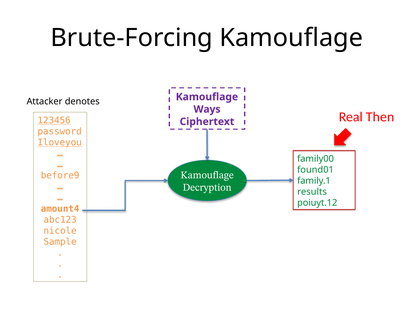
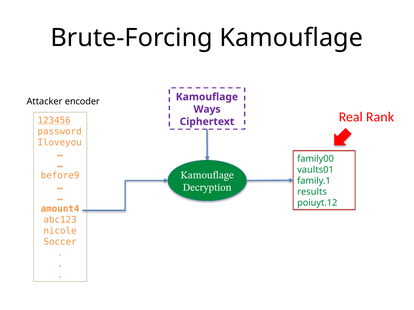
denotes: denotes -> encoder
Then: Then -> Rank
Iloveyou underline: present -> none
found01: found01 -> vaults01
Sample: Sample -> Soccer
